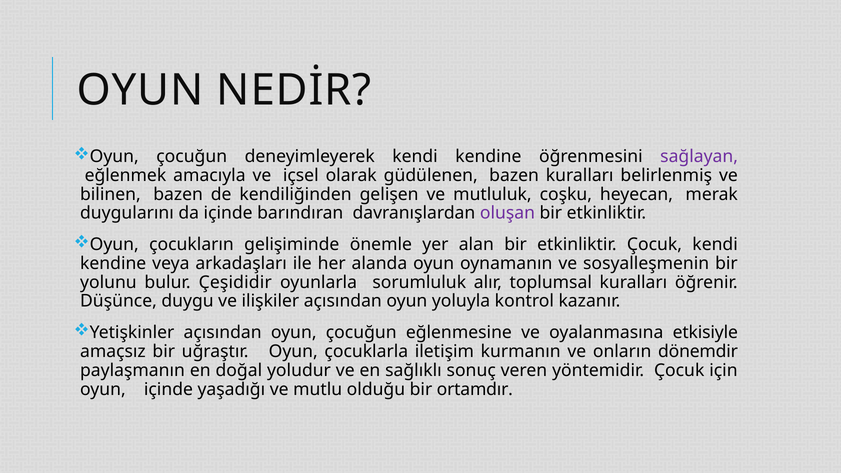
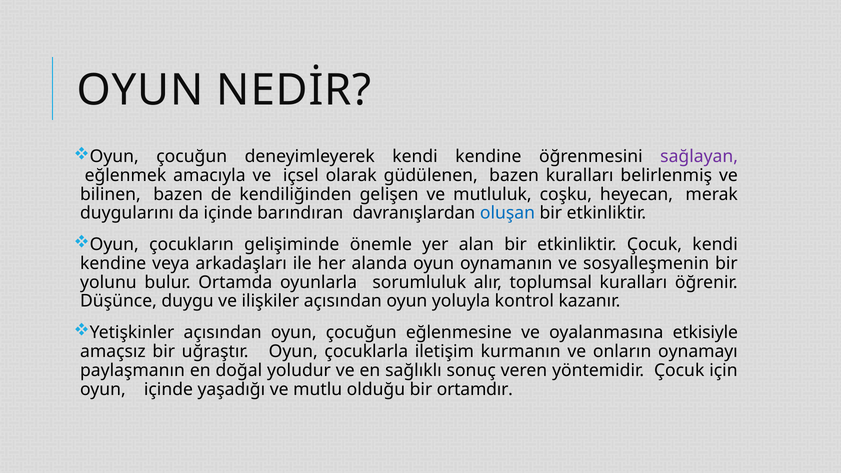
oluşan colour: purple -> blue
Çeşididir: Çeşididir -> Ortamda
dönemdir: dönemdir -> oynamayı
